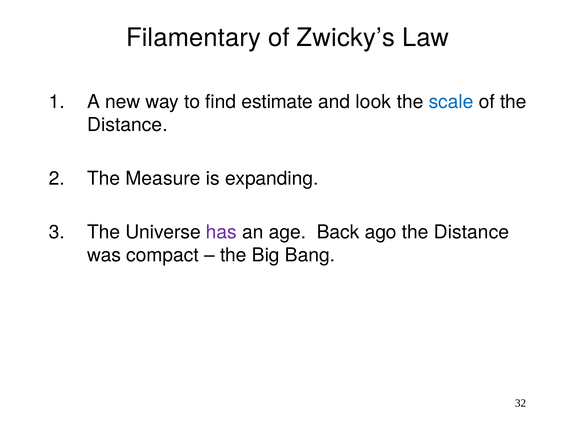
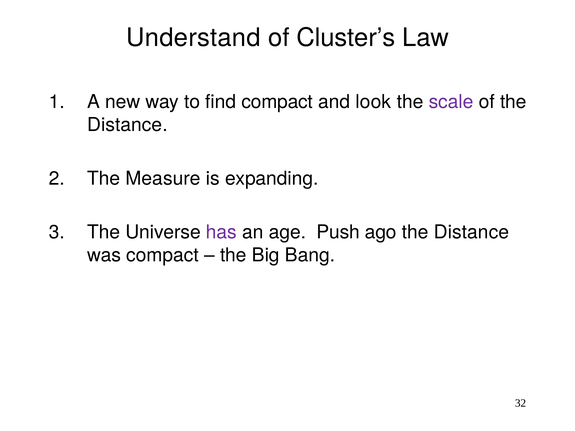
Filamentary: Filamentary -> Understand
Zwicky’s: Zwicky’s -> Cluster’s
find estimate: estimate -> compact
scale colour: blue -> purple
Back: Back -> Push
